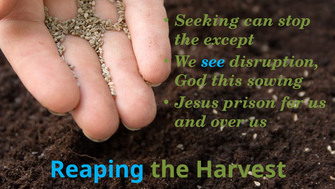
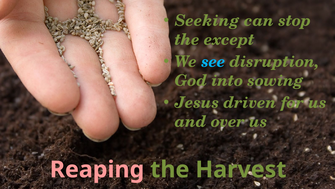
this: this -> into
prison: prison -> driven
Reaping colour: light blue -> pink
